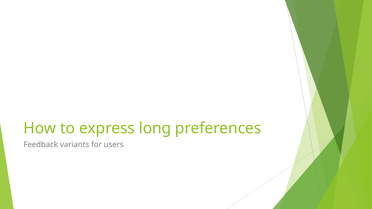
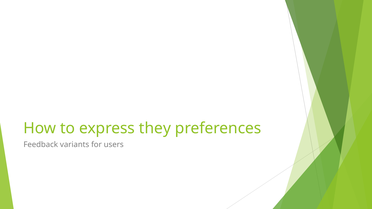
long: long -> they
